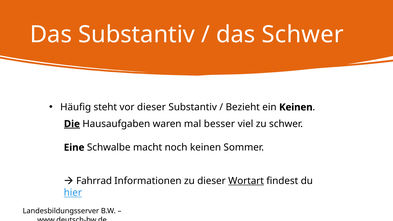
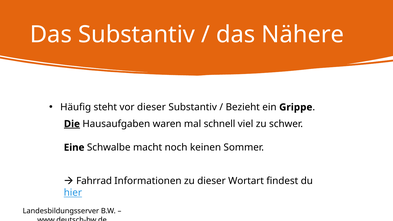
das Schwer: Schwer -> Nähere
ein Keinen: Keinen -> Grippe
besser: besser -> schnell
Wortart underline: present -> none
